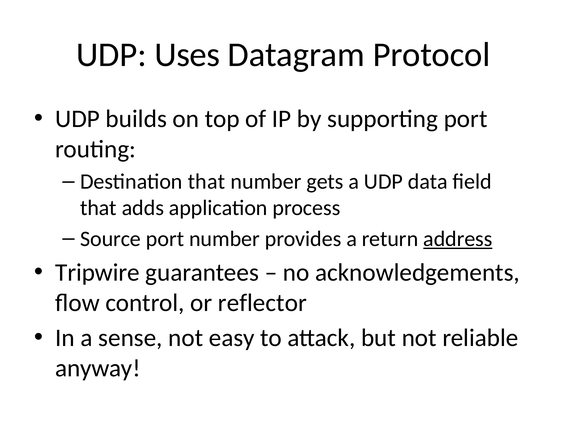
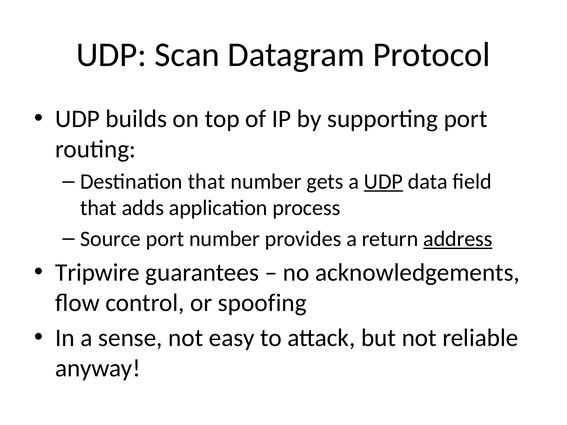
Uses: Uses -> Scan
UDP at (384, 182) underline: none -> present
reflector: reflector -> spoofing
